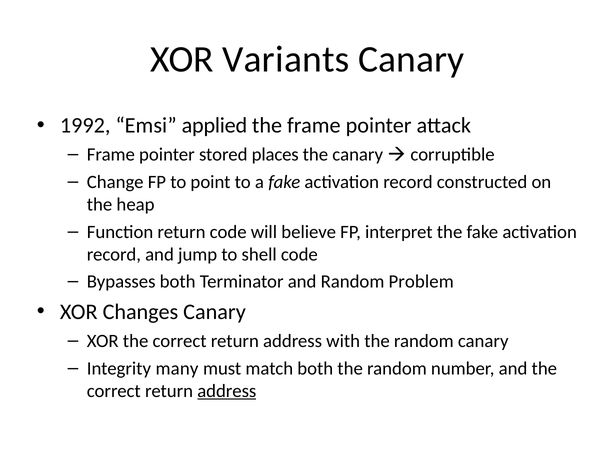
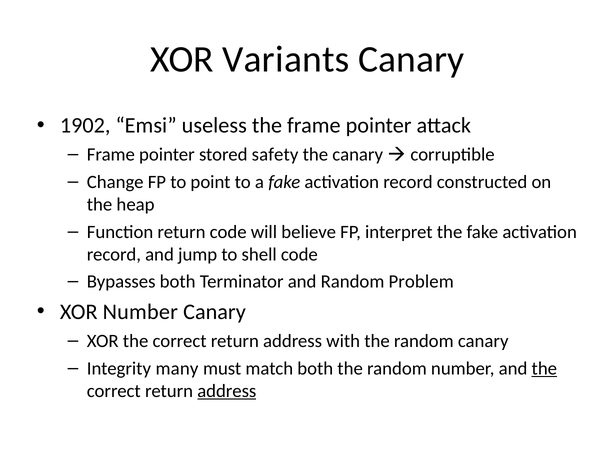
1992: 1992 -> 1902
applied: applied -> useless
places: places -> safety
XOR Changes: Changes -> Number
the at (544, 369) underline: none -> present
